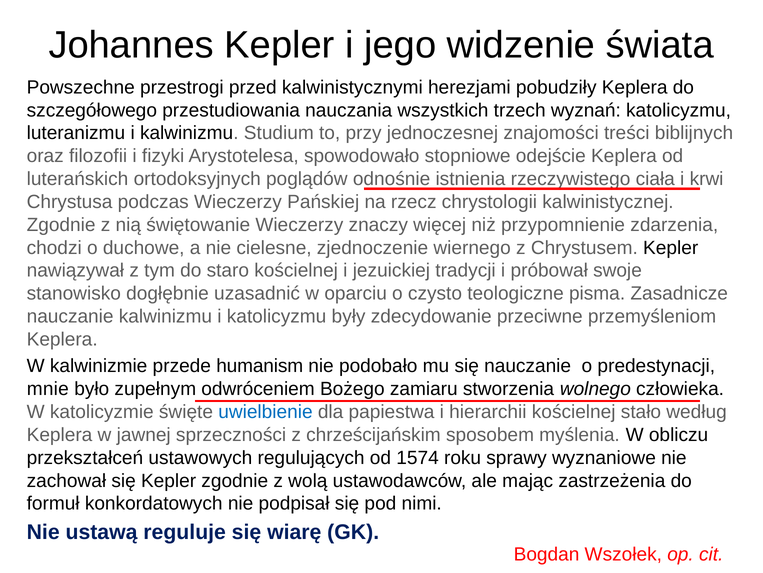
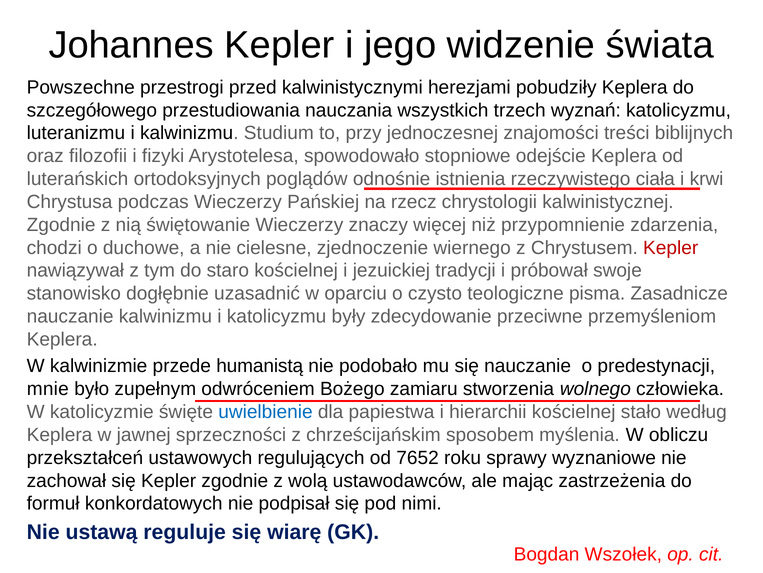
Kepler at (671, 247) colour: black -> red
humanism: humanism -> humanistą
1574: 1574 -> 7652
